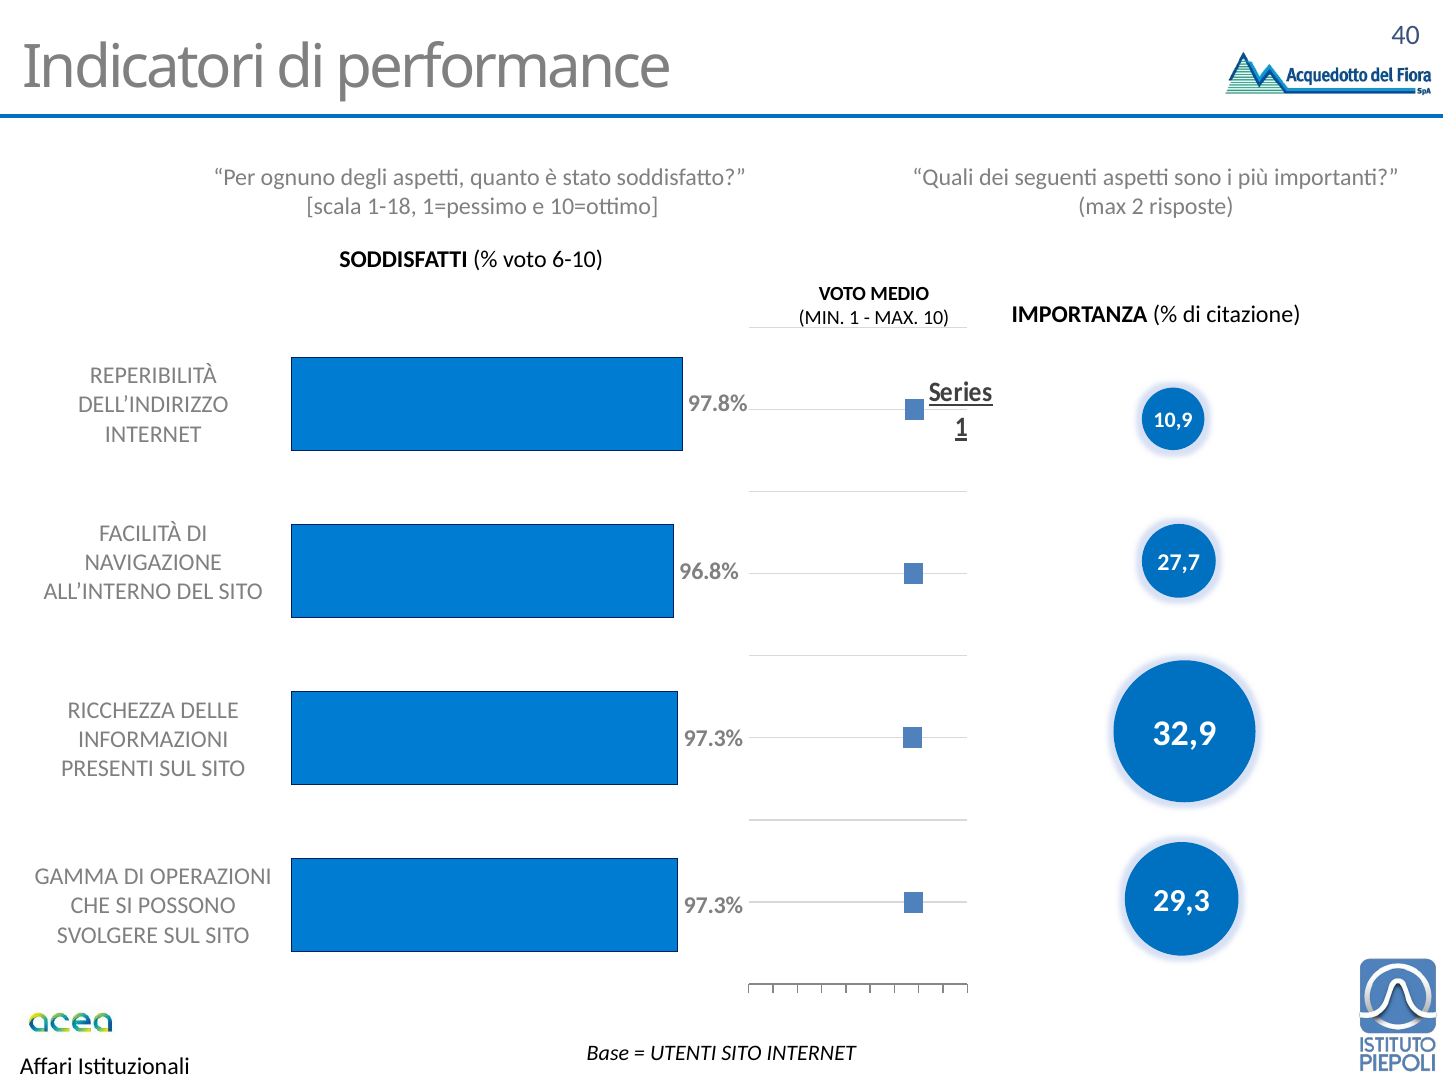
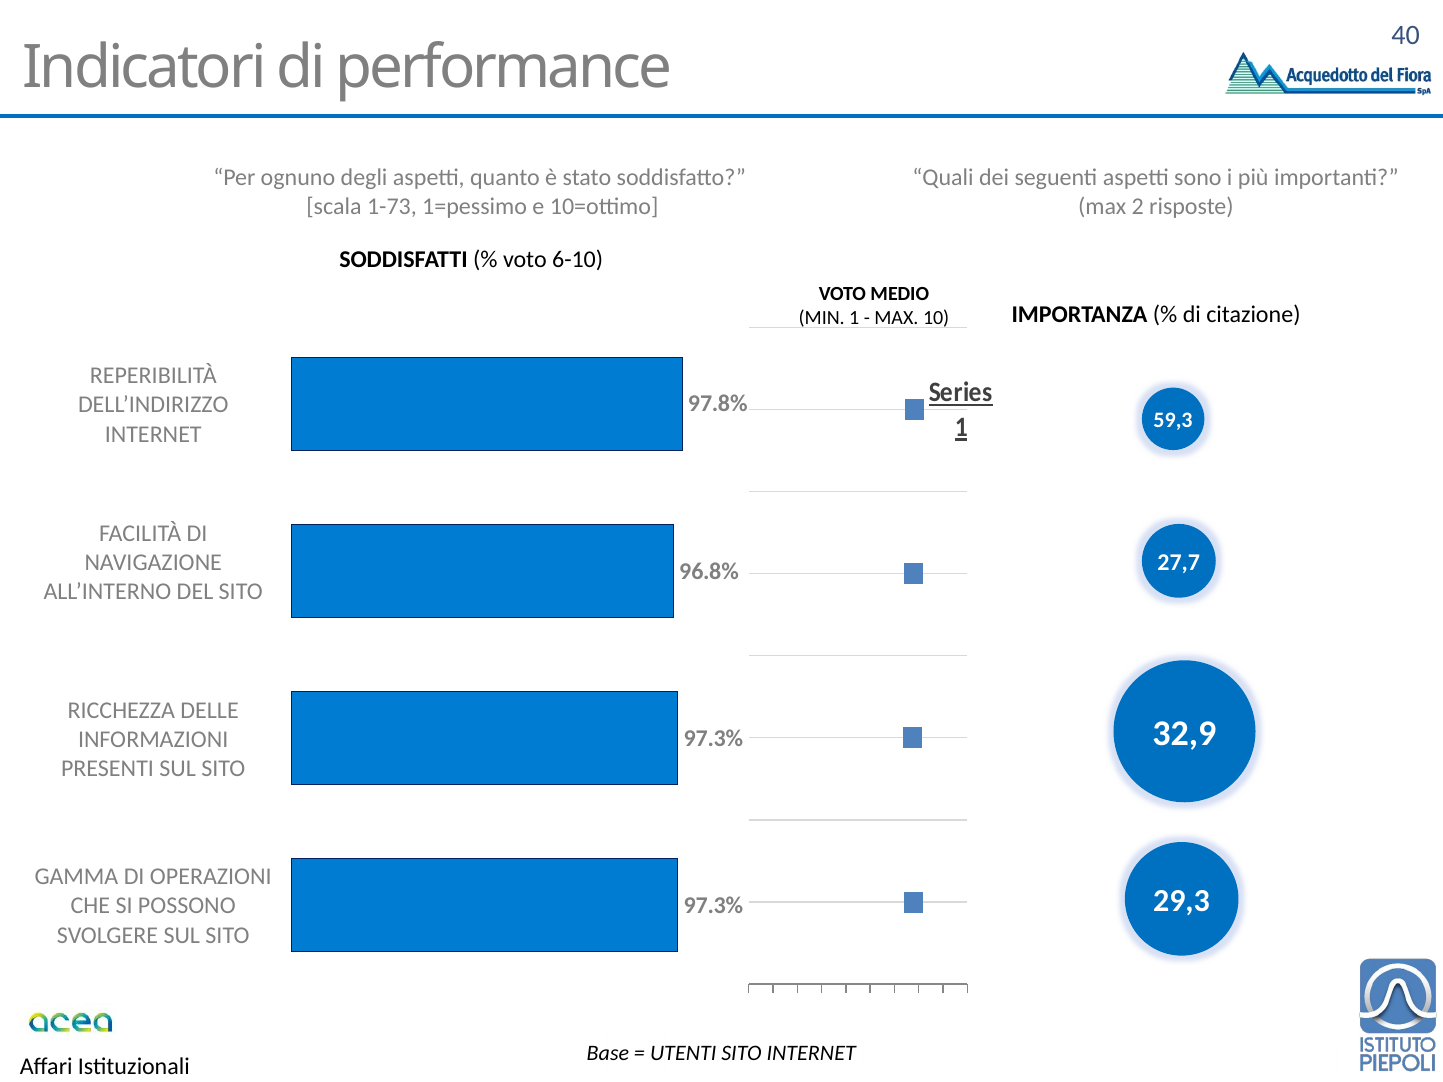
1-18: 1-18 -> 1-73
10,9: 10,9 -> 59,3
